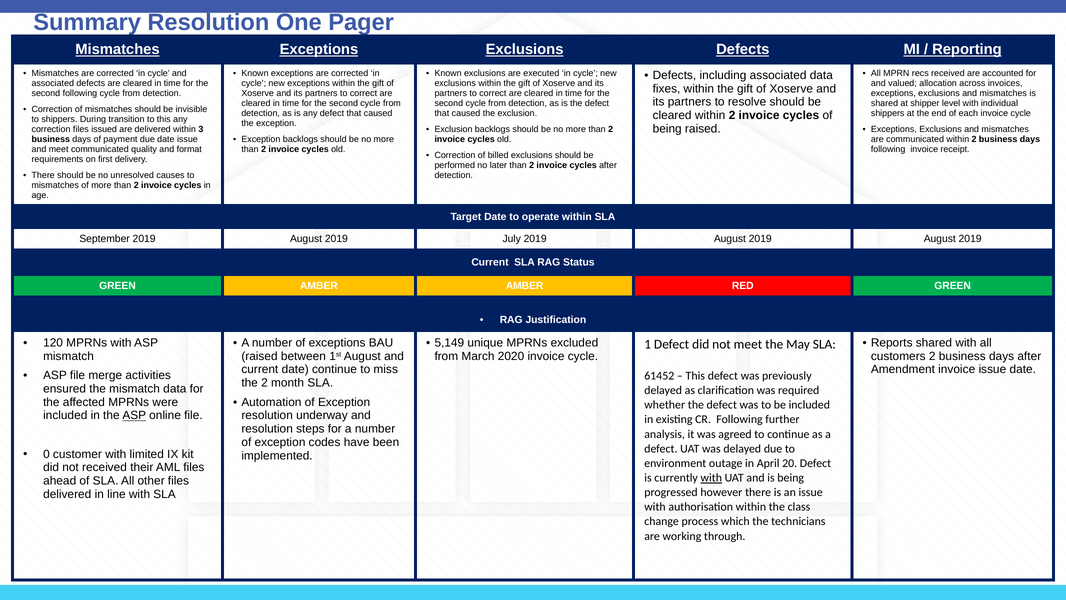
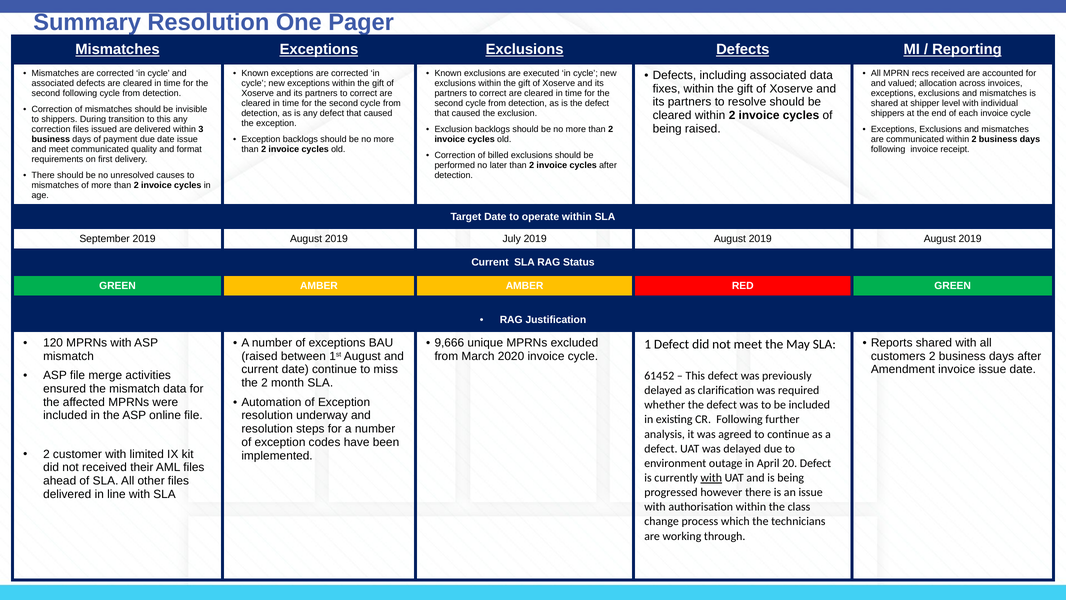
5,149: 5,149 -> 9,666
ASP at (134, 415) underline: present -> none
0 at (46, 454): 0 -> 2
